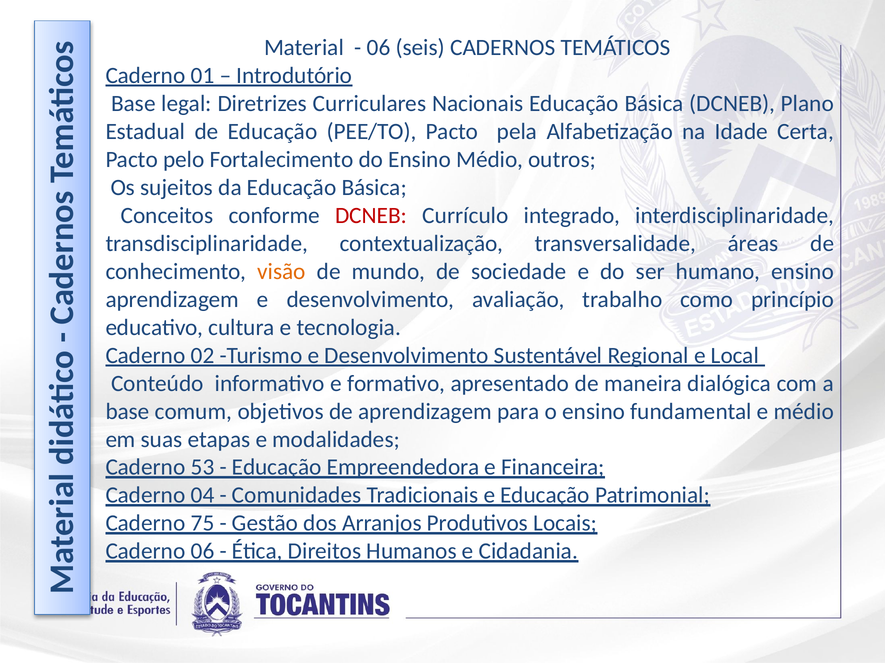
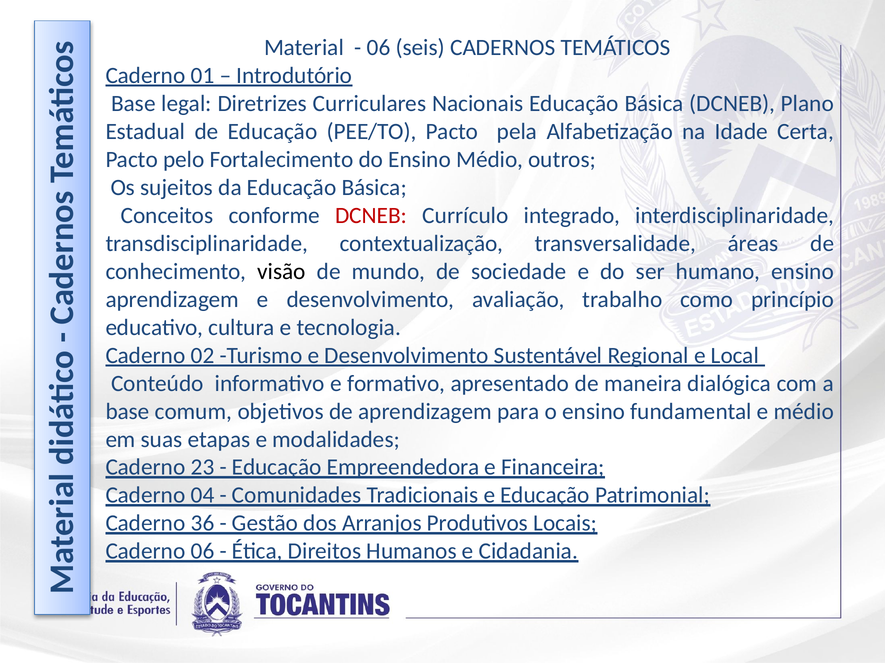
visão colour: orange -> black
53: 53 -> 23
75: 75 -> 36
